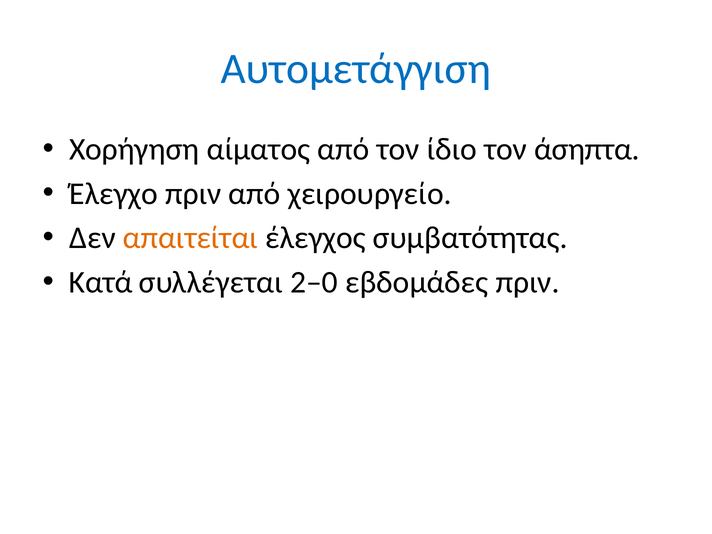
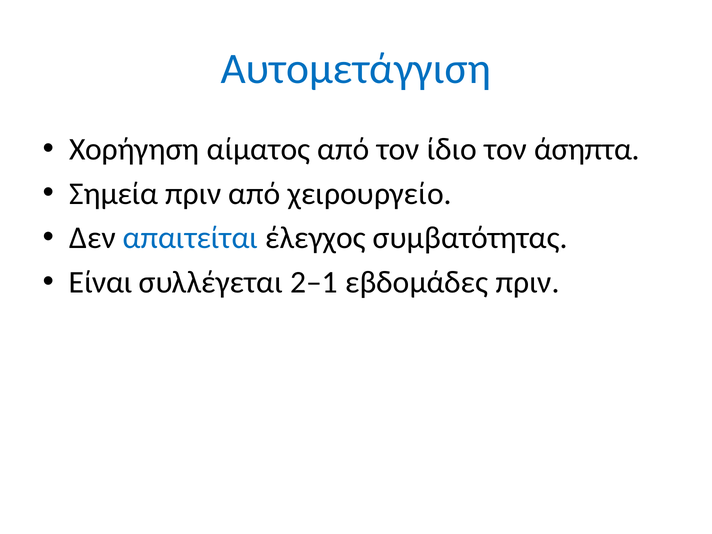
Έλεγχο: Έλεγχο -> Σημεία
απαιτείται colour: orange -> blue
Κατά: Κατά -> Είναι
2–0: 2–0 -> 2–1
